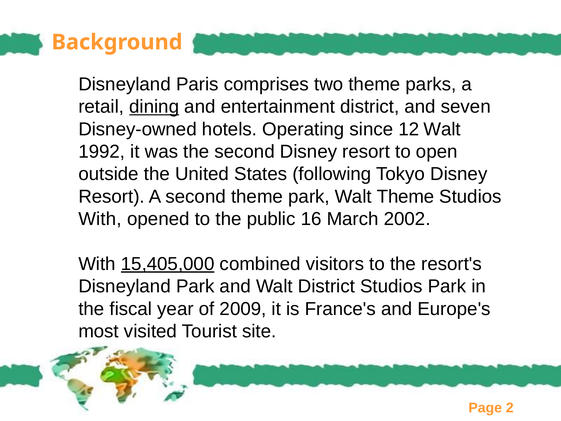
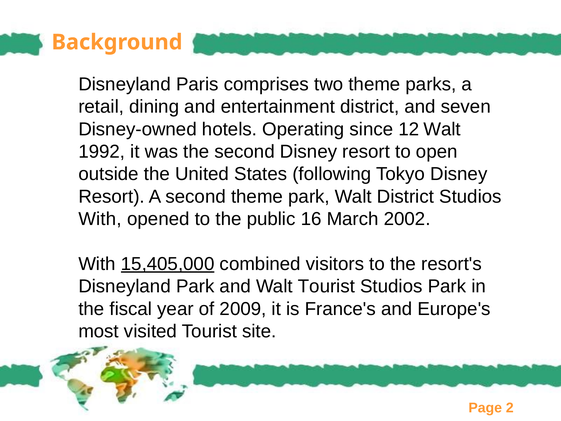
dining underline: present -> none
Walt Theme: Theme -> District
Walt District: District -> Tourist
